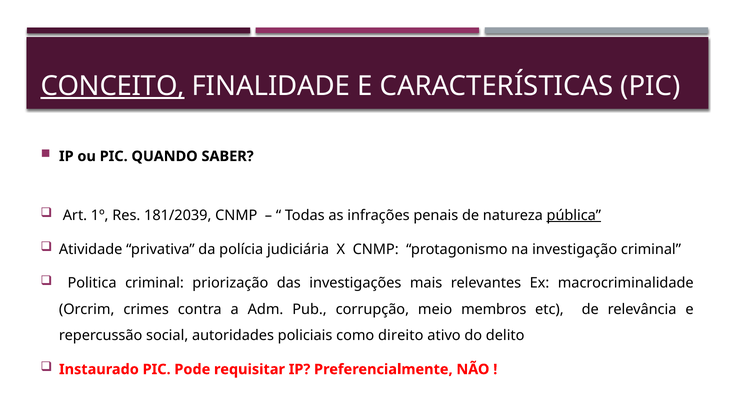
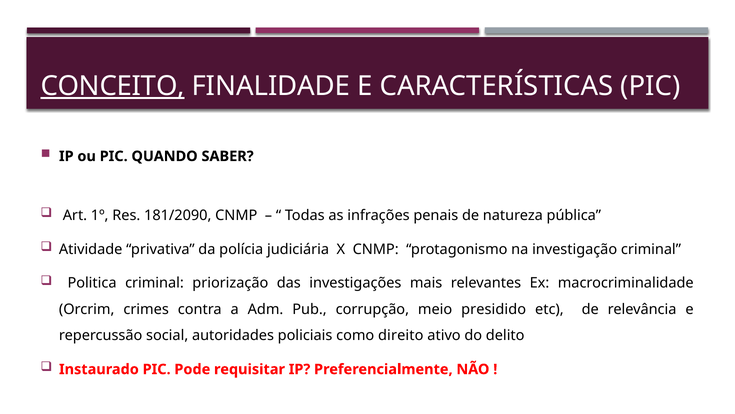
181/2039: 181/2039 -> 181/2090
pública underline: present -> none
membros: membros -> presidido
